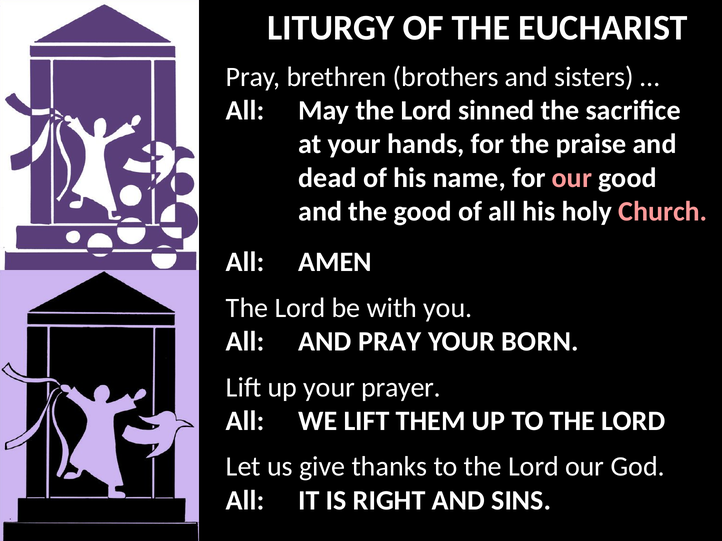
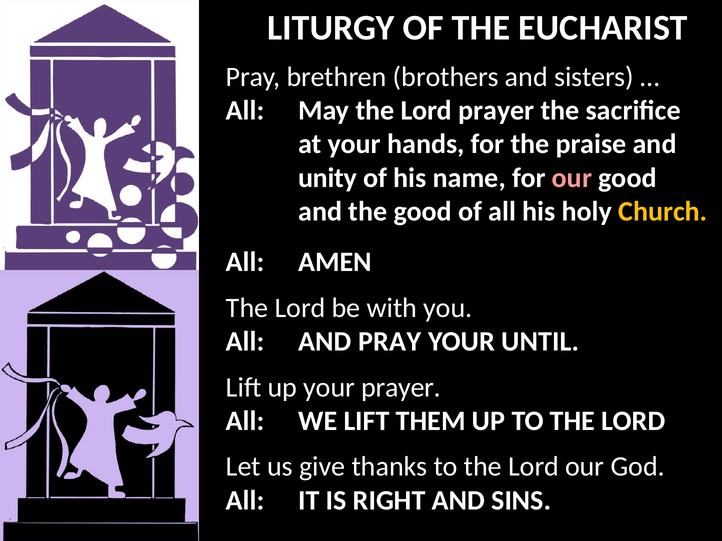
Lord sinned: sinned -> prayer
dead: dead -> unity
Church colour: pink -> yellow
BORN: BORN -> UNTIL
